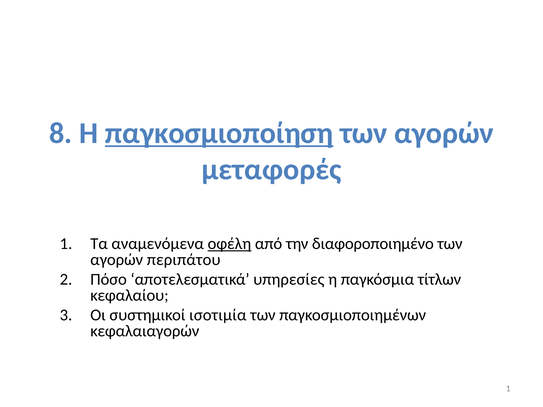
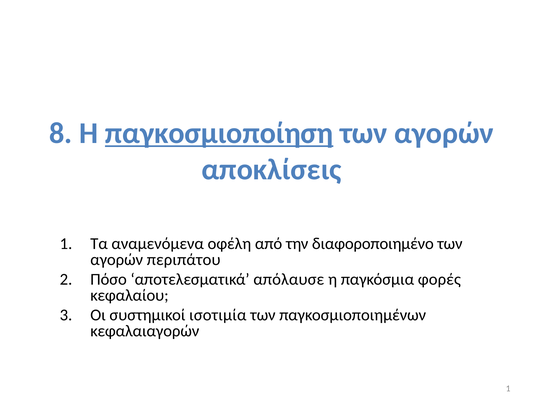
μεταφορές: μεταφορές -> αποκλίσεις
οφέλη underline: present -> none
υπηρεσίες: υπηρεσίες -> απόλαυσε
τίτλων: τίτλων -> φορές
